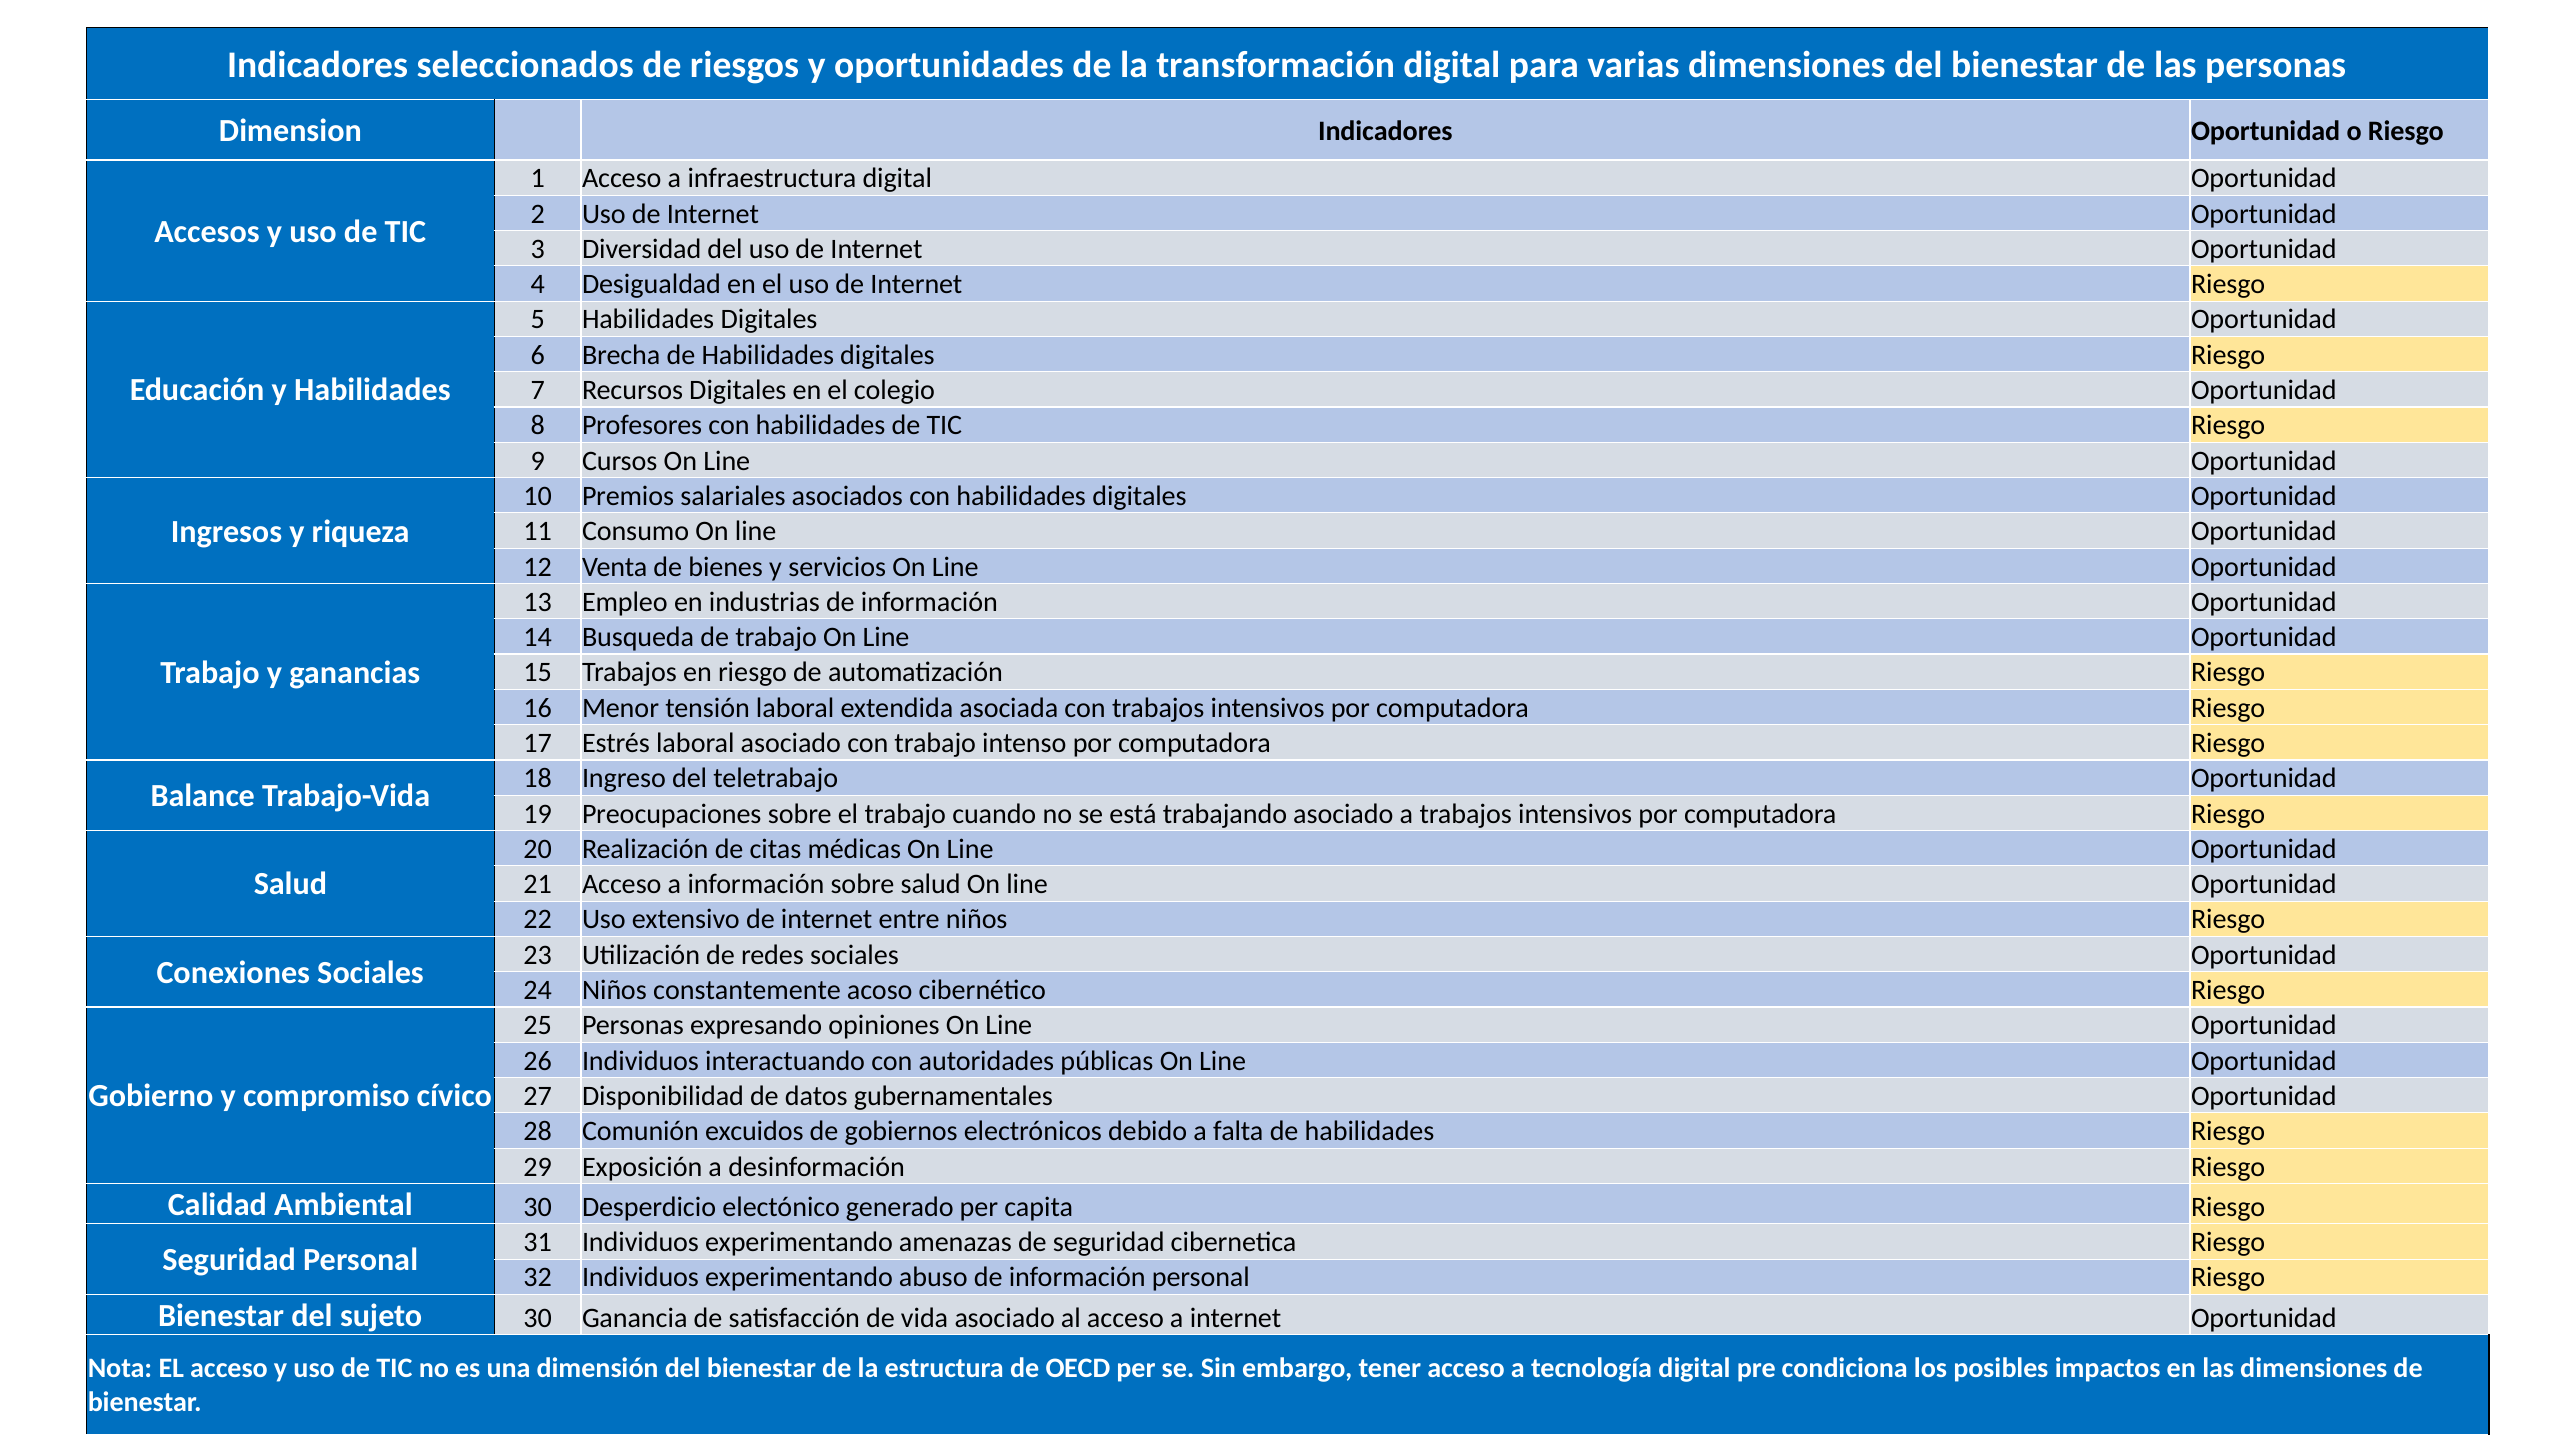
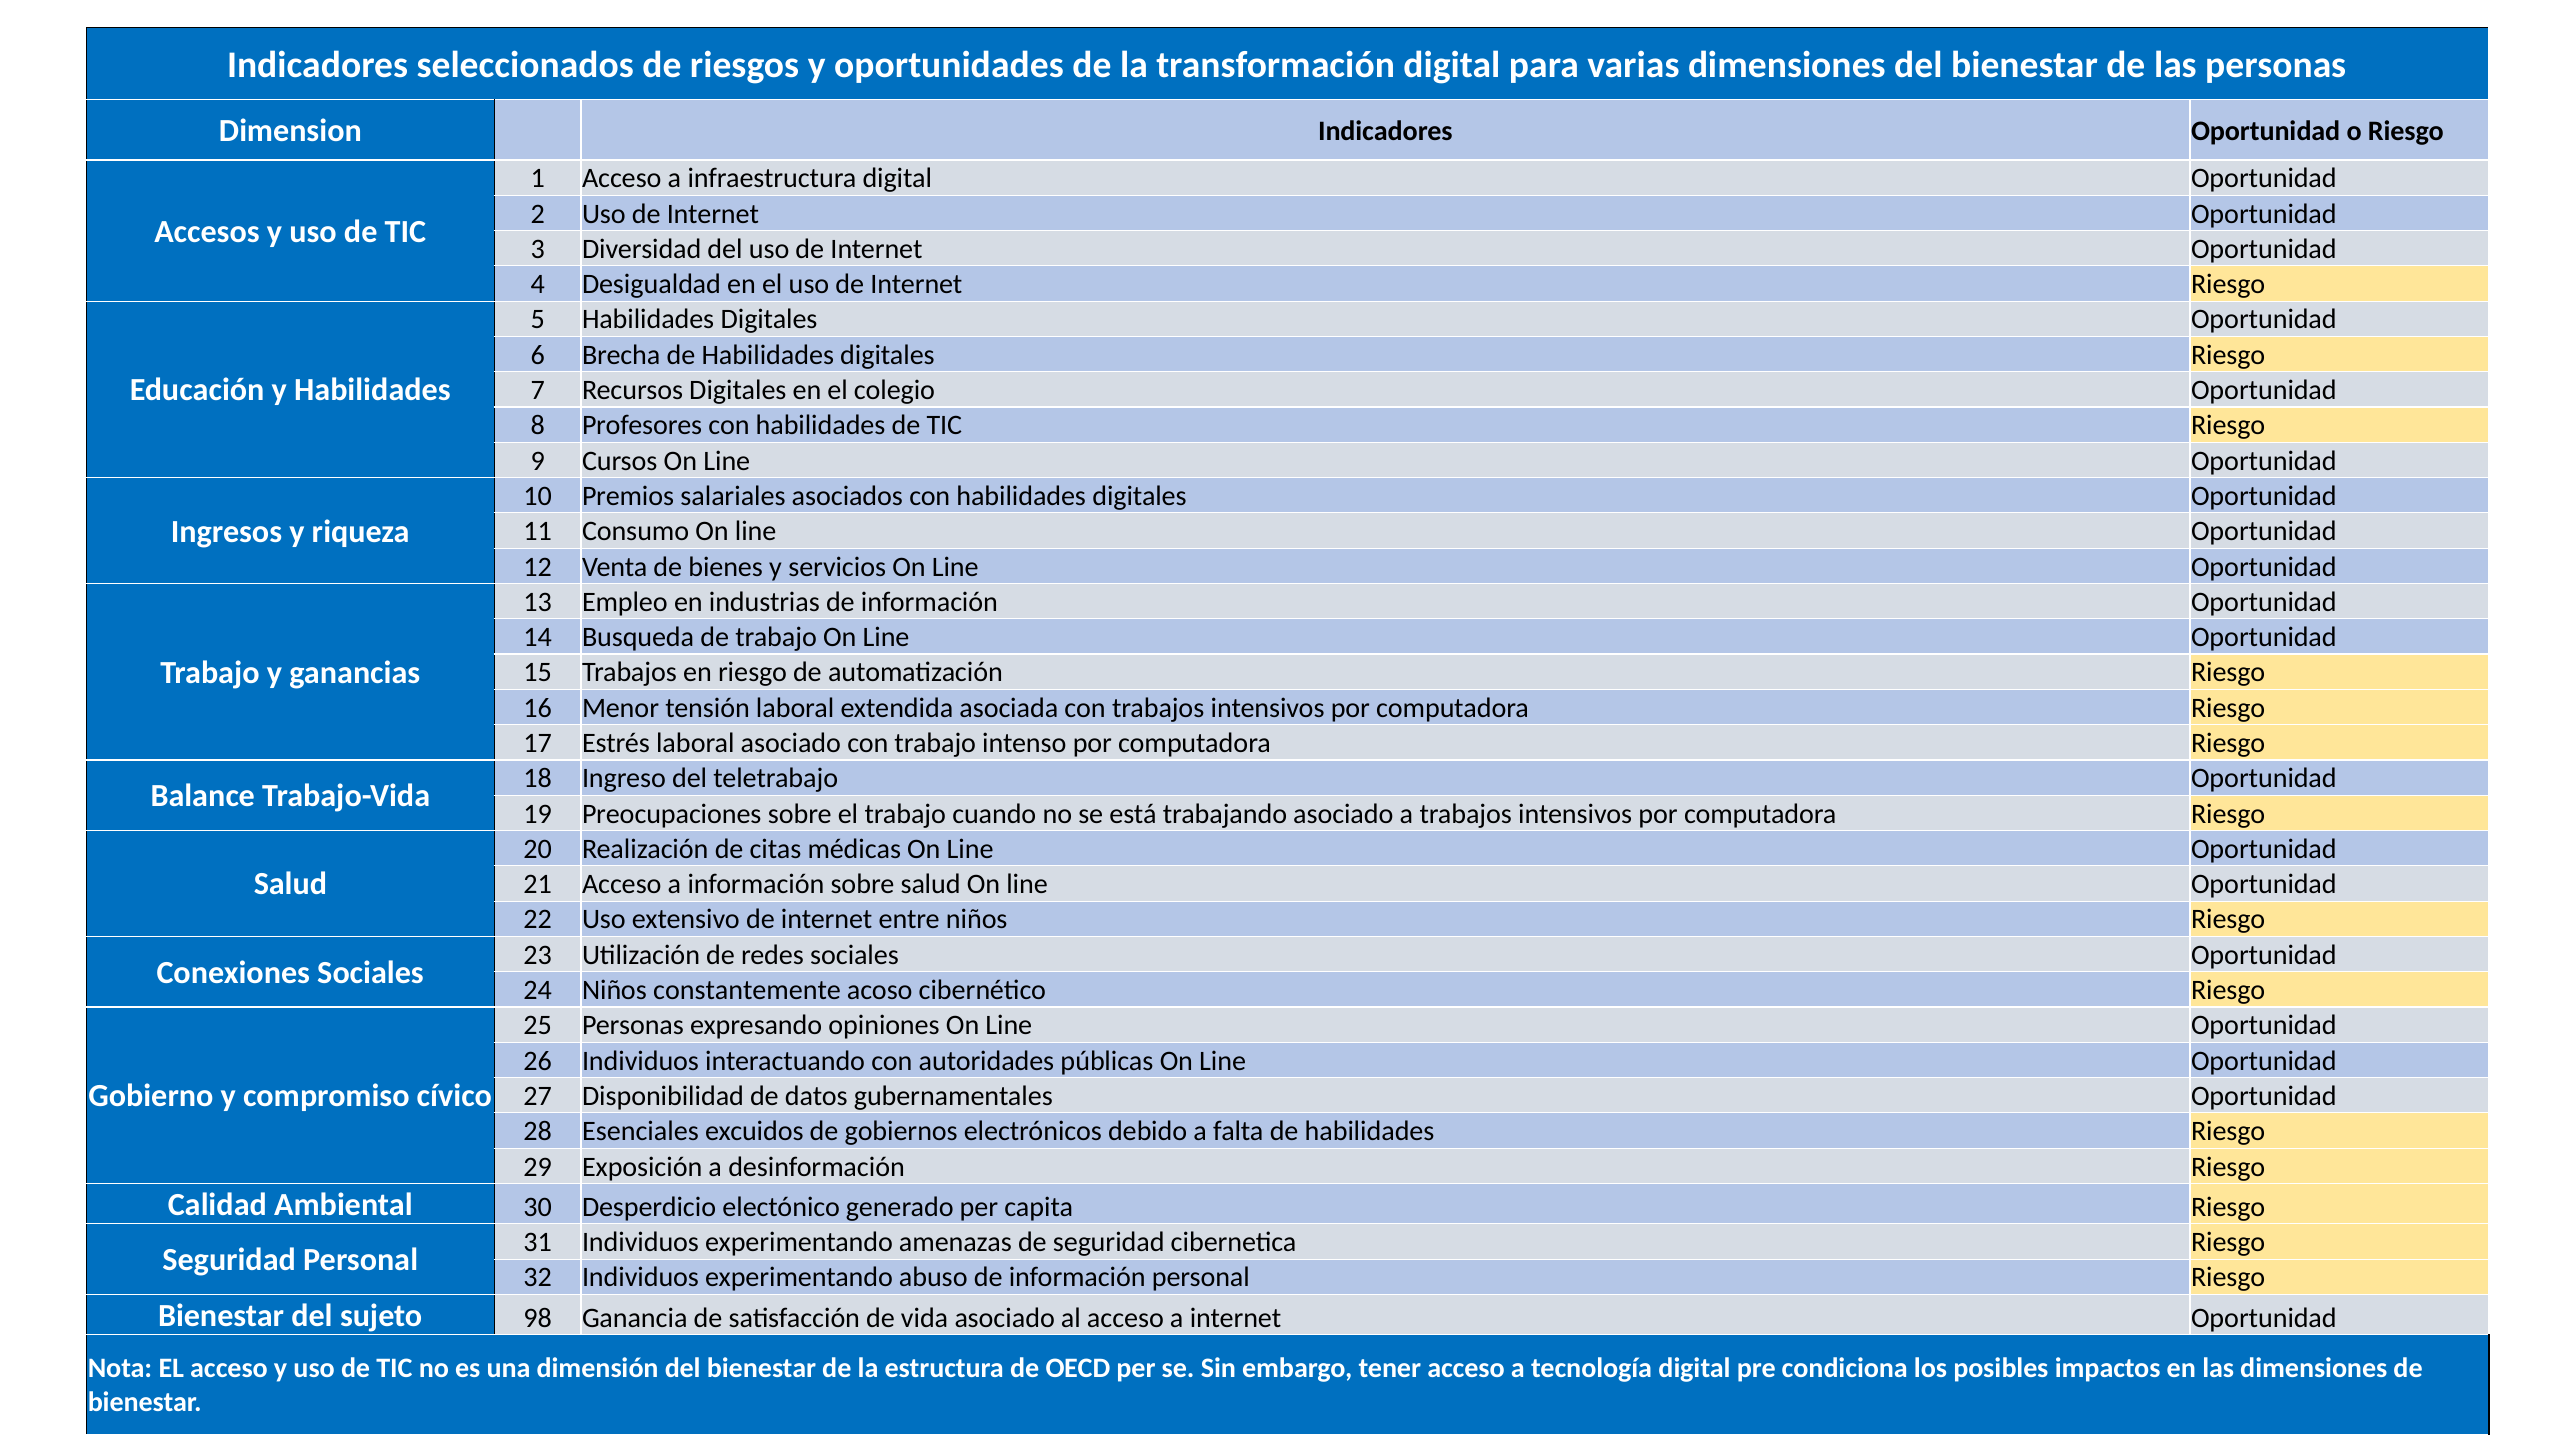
Comunión: Comunión -> Esenciales
sujeto 30: 30 -> 98
